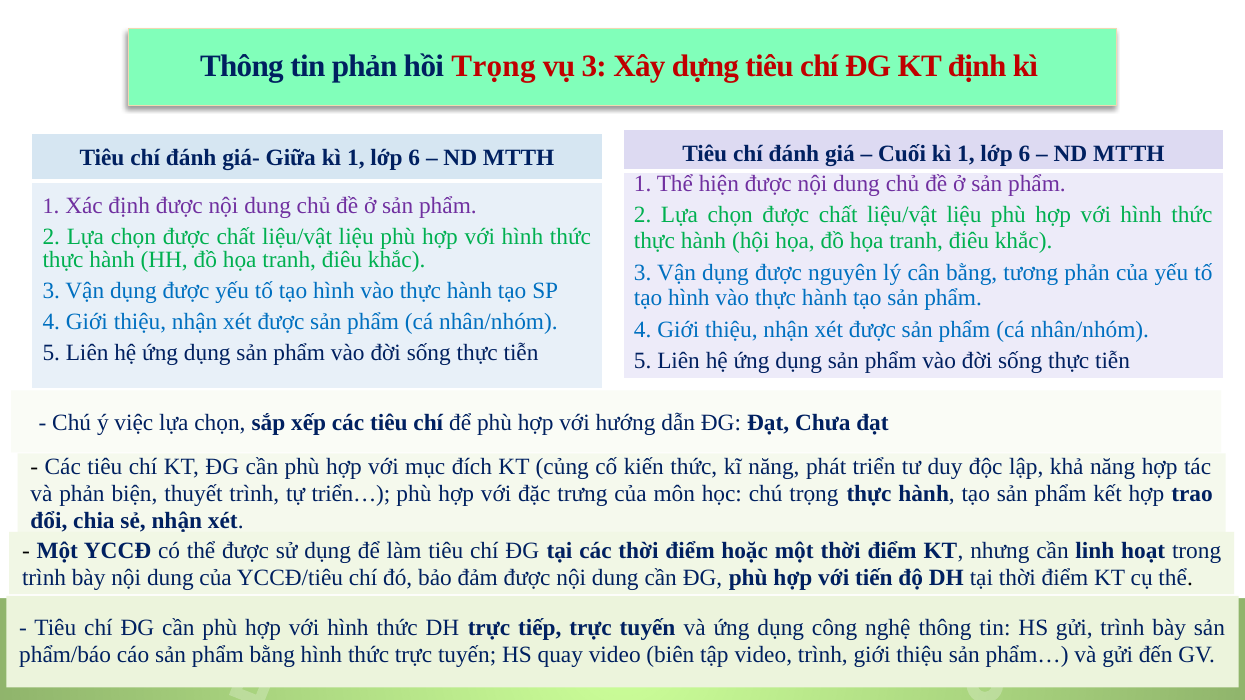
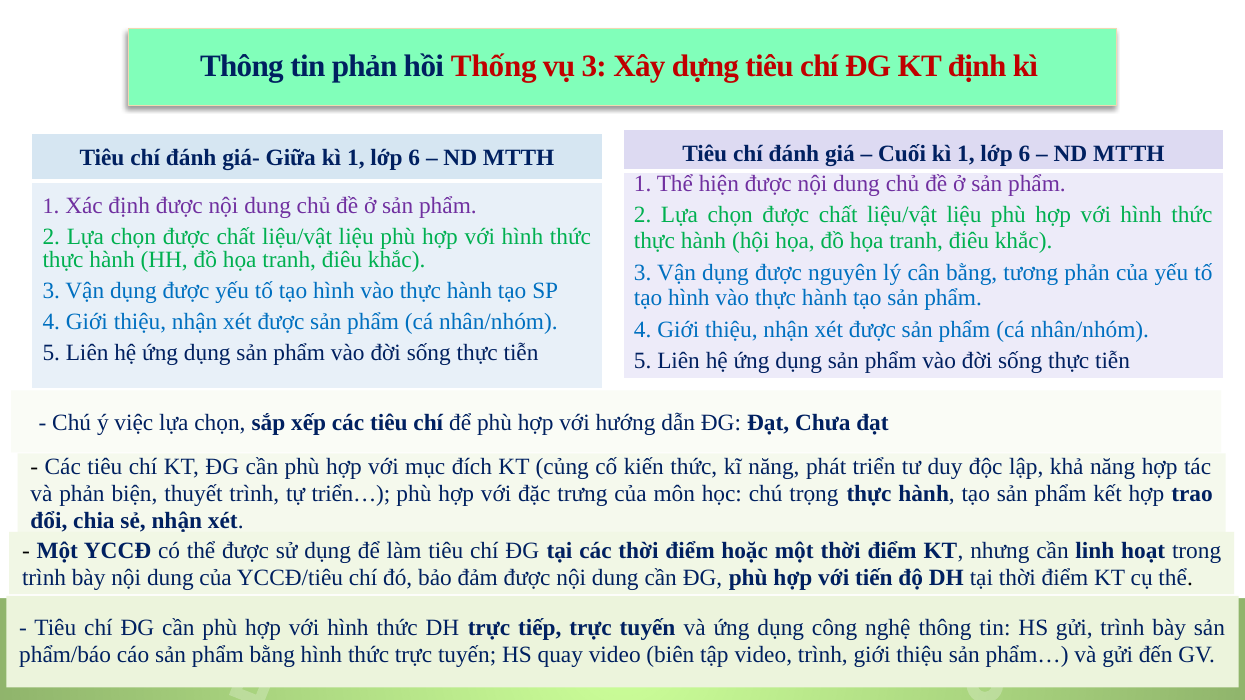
hồi Trọng: Trọng -> Thống
